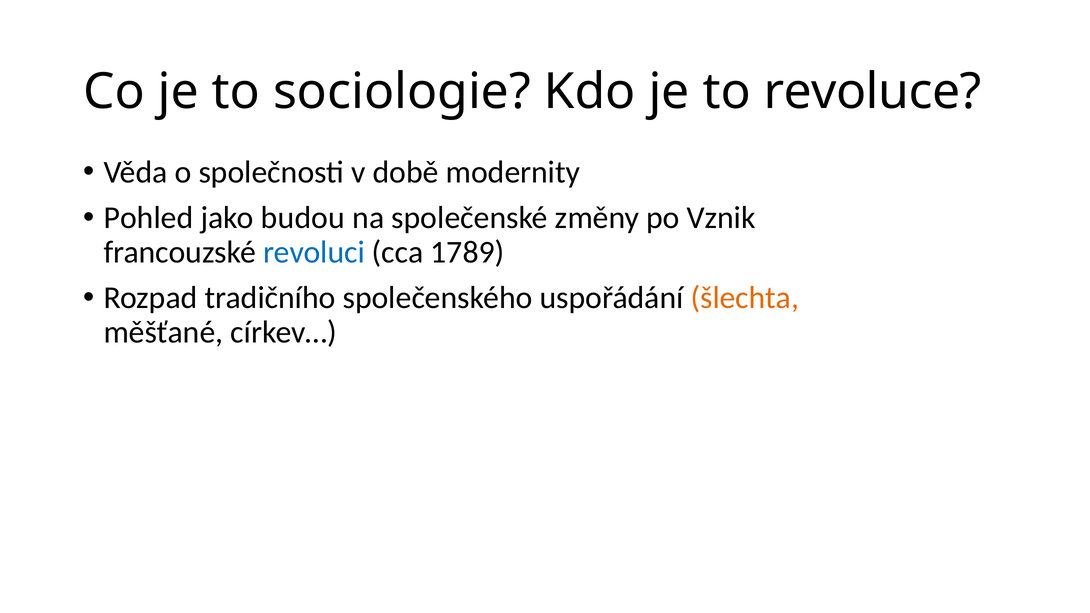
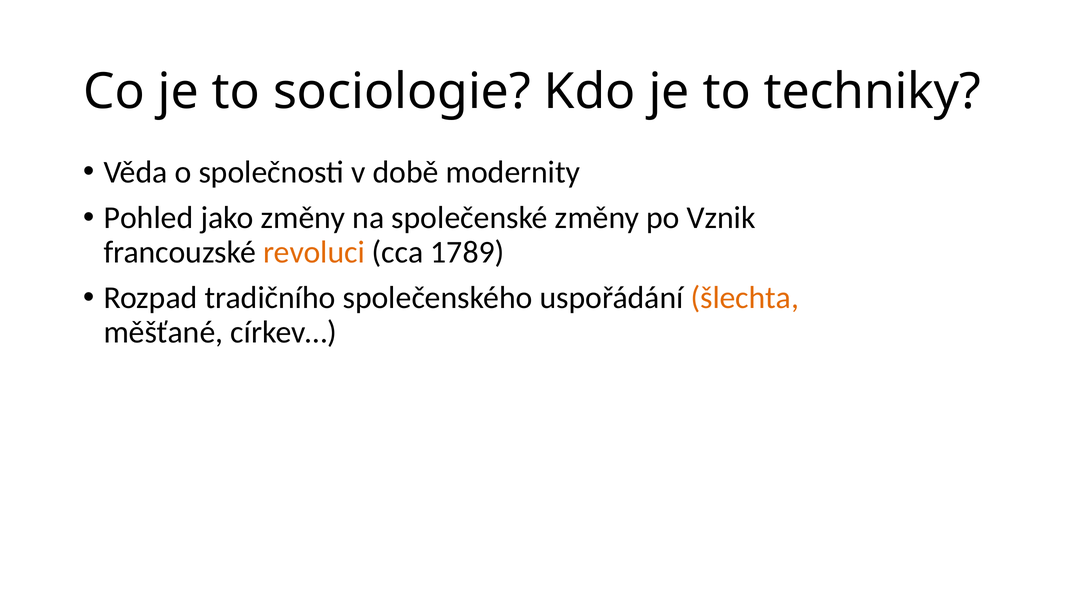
revoluce: revoluce -> techniky
jako budou: budou -> změny
revoluci colour: blue -> orange
